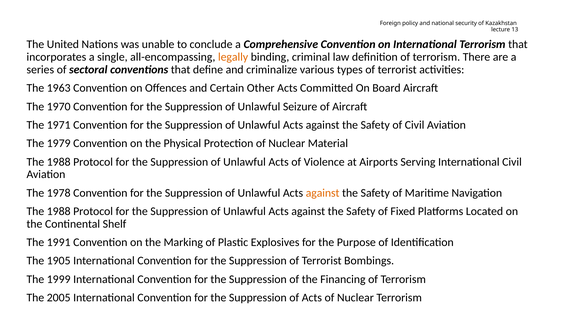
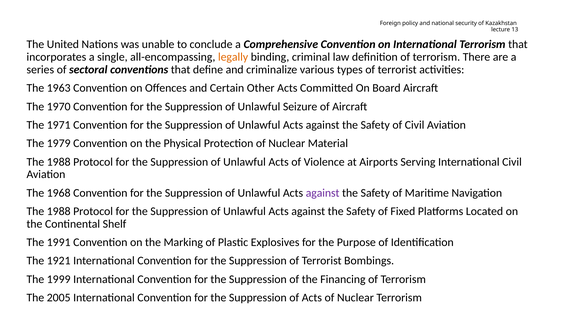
1978: 1978 -> 1968
against at (323, 193) colour: orange -> purple
1905: 1905 -> 1921
